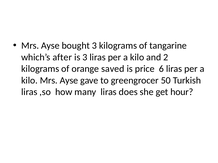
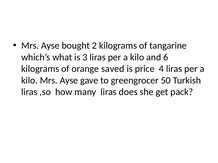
bought 3: 3 -> 2
after: after -> what
2: 2 -> 6
6: 6 -> 4
hour: hour -> pack
